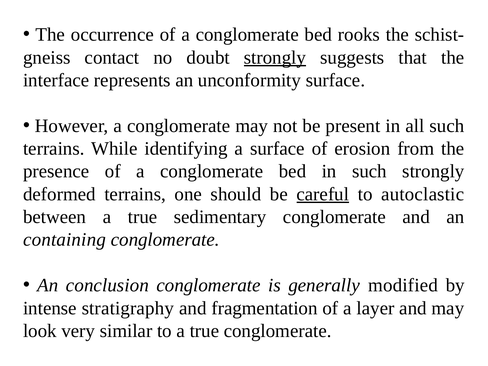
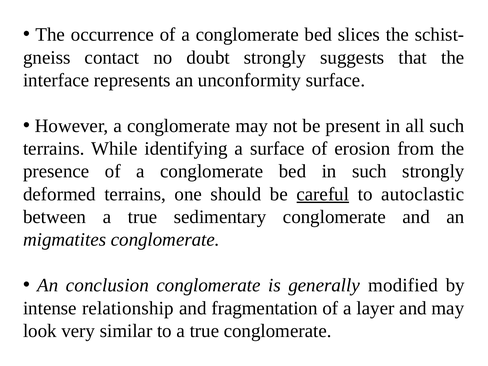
rooks: rooks -> slices
strongly at (275, 57) underline: present -> none
containing: containing -> migmatites
stratigraphy: stratigraphy -> relationship
